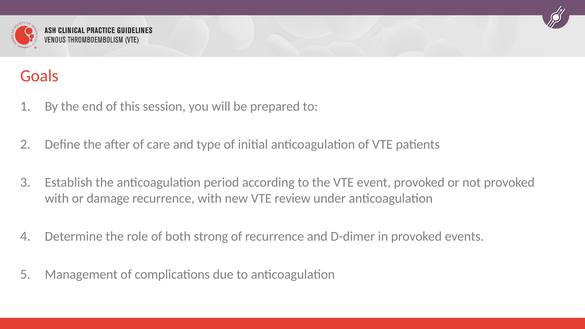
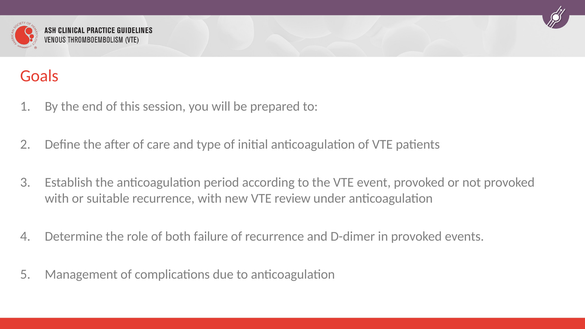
damage: damage -> suitable
strong: strong -> failure
